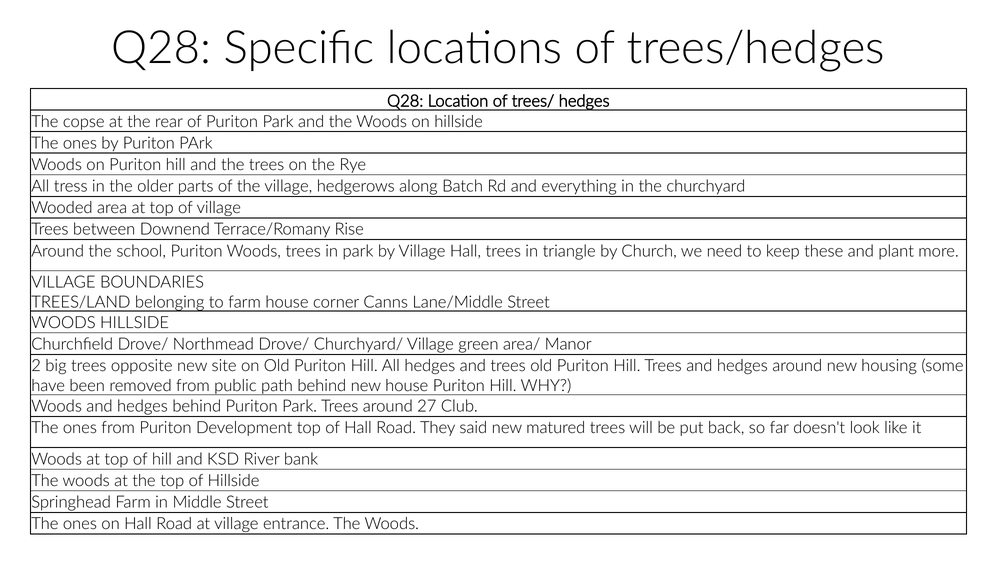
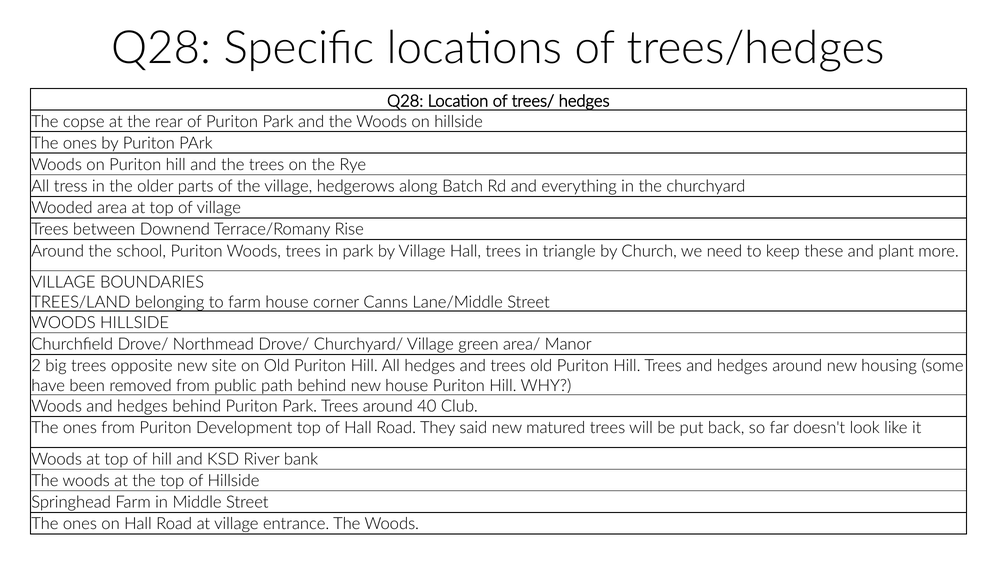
27: 27 -> 40
